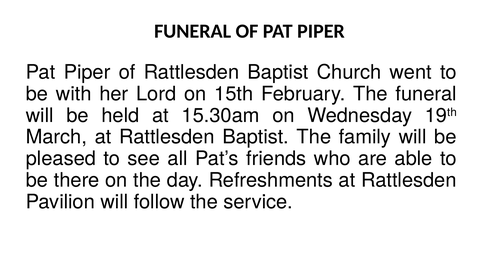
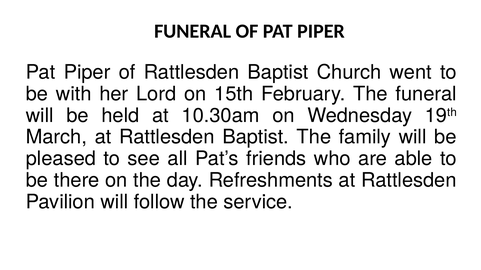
15.30am: 15.30am -> 10.30am
